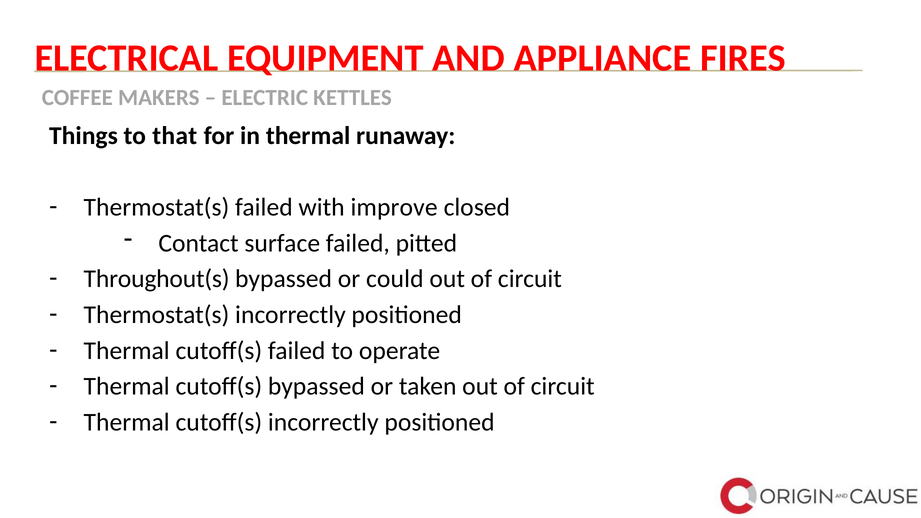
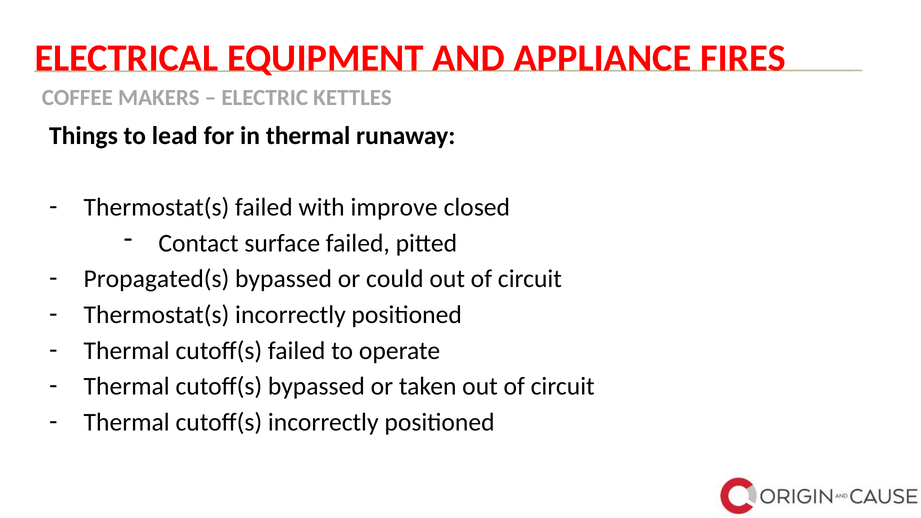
that: that -> lead
Throughout(s: Throughout(s -> Propagated(s
